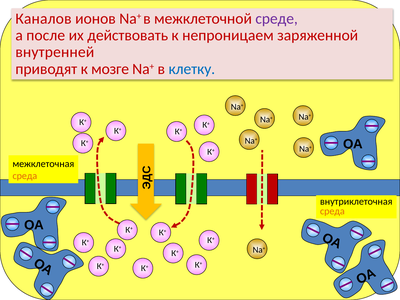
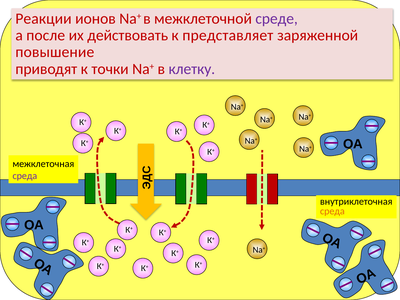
Каналов: Каналов -> Реакции
непроницаем: непроницаем -> представляет
внутренней: внутренней -> повышение
мозге: мозге -> точки
клетку colour: blue -> purple
среда at (25, 176) colour: orange -> purple
